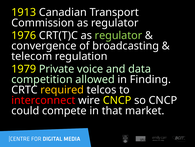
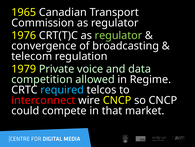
1913: 1913 -> 1965
Finding: Finding -> Regime
required colour: yellow -> light blue
